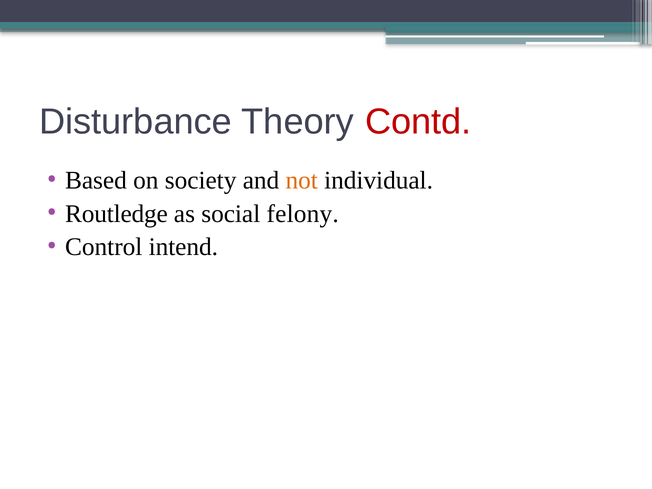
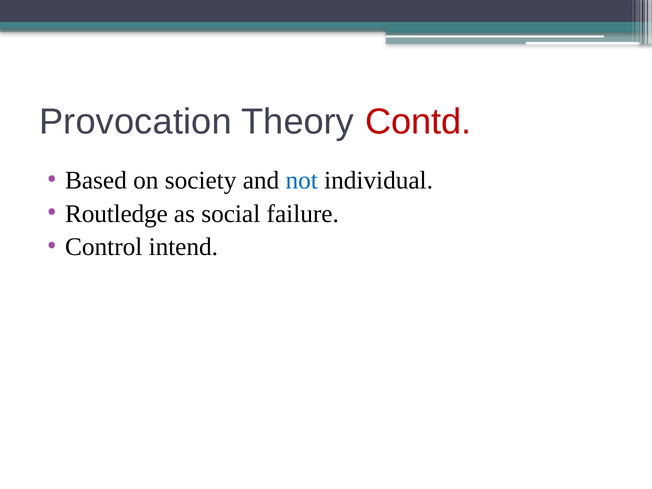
Disturbance: Disturbance -> Provocation
not colour: orange -> blue
felony: felony -> failure
